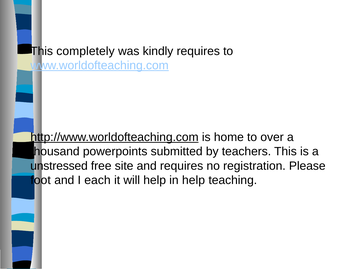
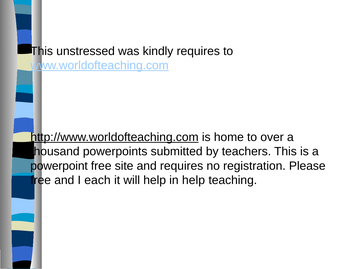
completely: completely -> unstressed
unstressed: unstressed -> powerpoint
foot at (41, 180): foot -> free
